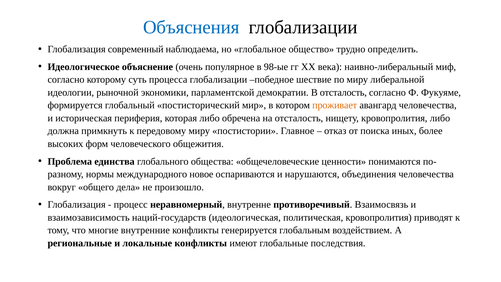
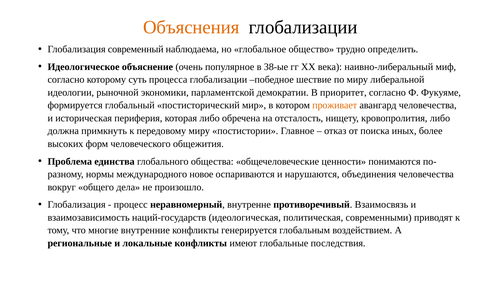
Объяснения colour: blue -> orange
98-ые: 98-ые -> 38-ые
В отсталость: отсталость -> приоритет
политическая кровопролития: кровопролития -> современными
